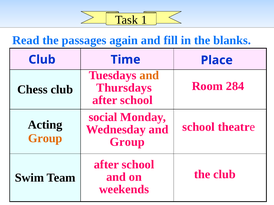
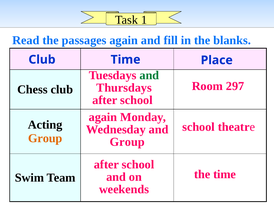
and at (149, 75) colour: orange -> green
284: 284 -> 297
social at (103, 117): social -> again
the club: club -> time
